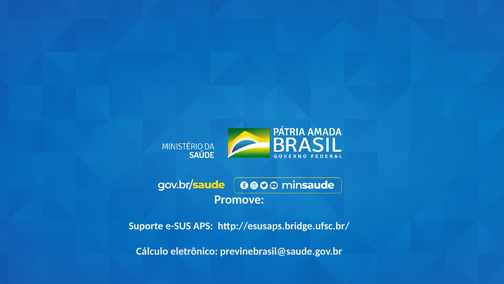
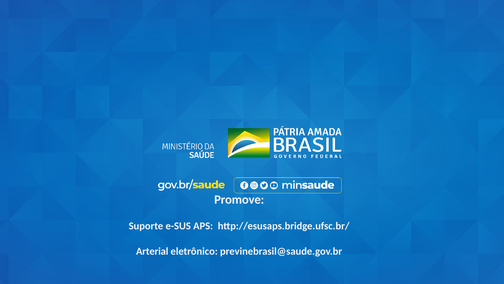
Cálculo: Cálculo -> Arterial
